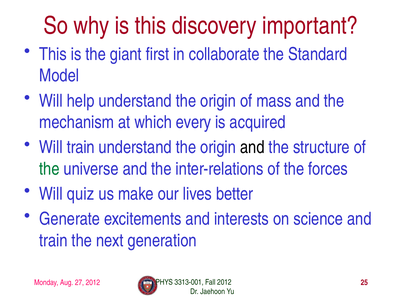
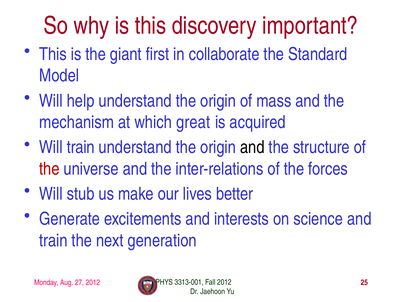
every: every -> great
the at (49, 169) colour: green -> red
quiz: quiz -> stub
